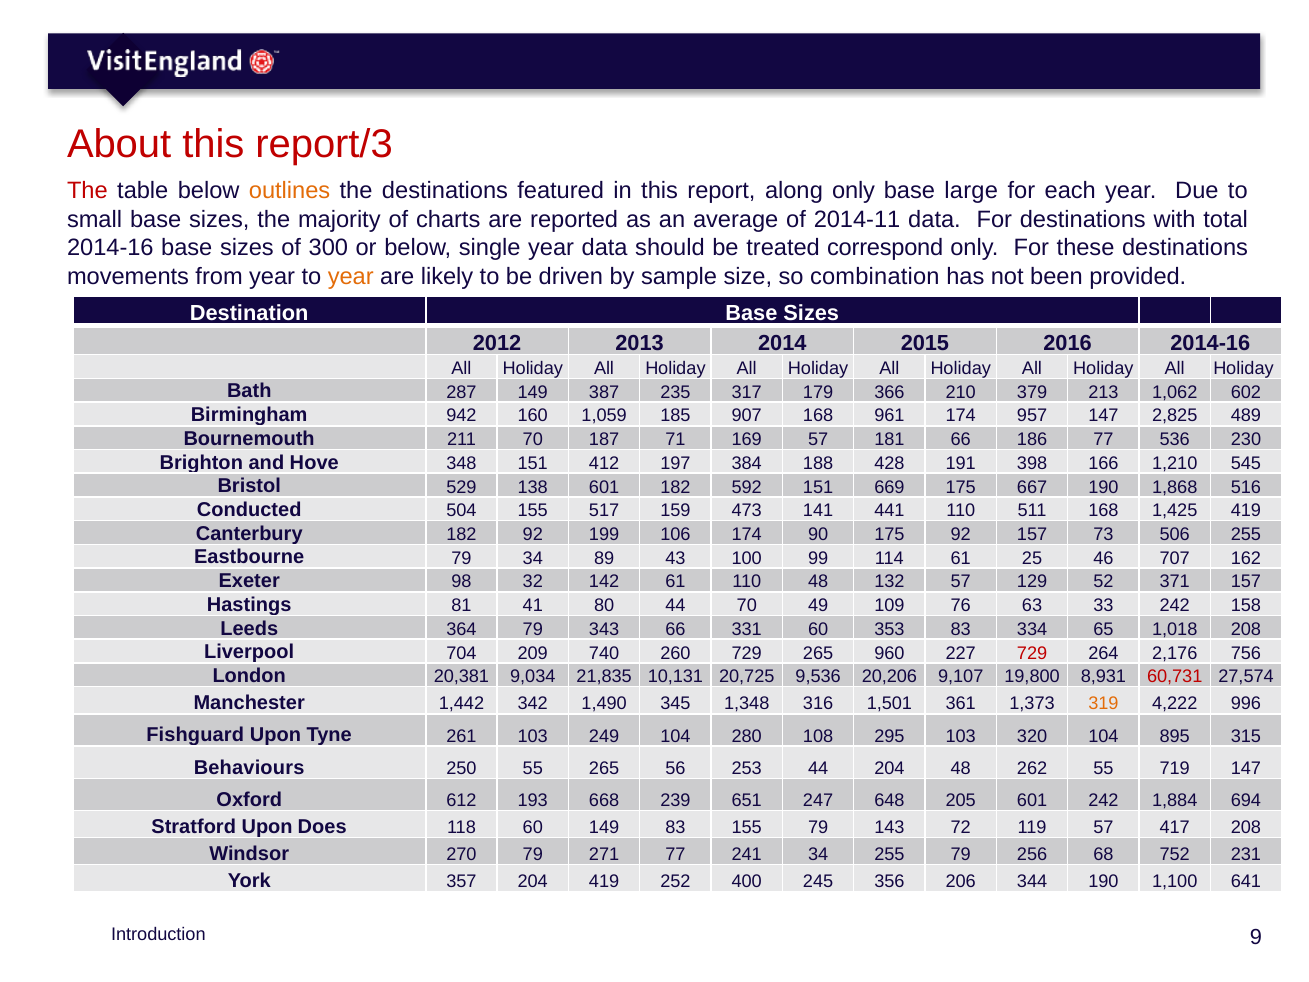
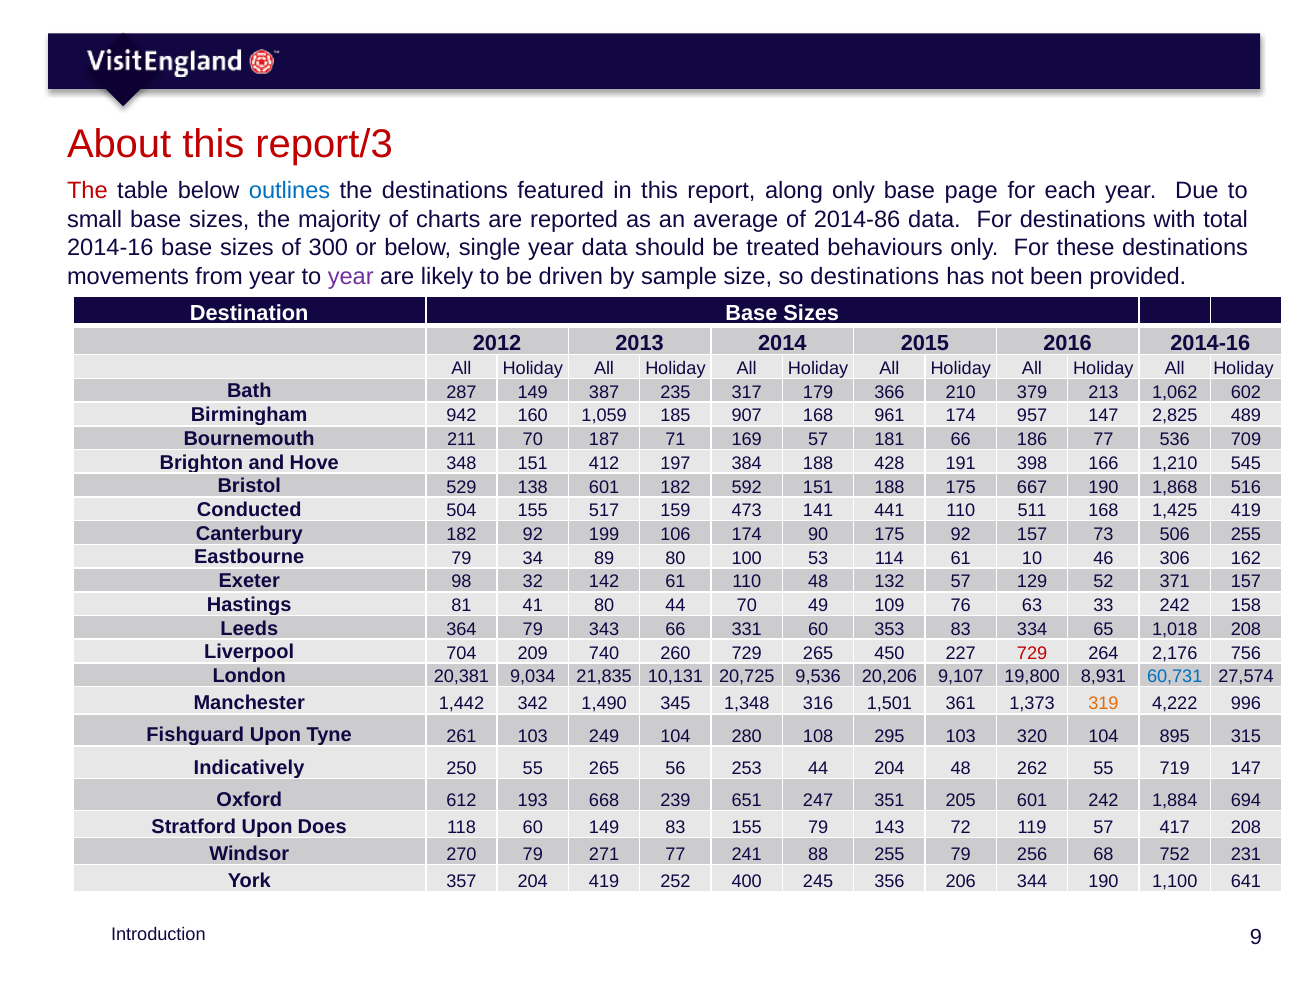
outlines colour: orange -> blue
large: large -> page
2014-11: 2014-11 -> 2014-86
correspond: correspond -> behaviours
year at (351, 276) colour: orange -> purple
so combination: combination -> destinations
230: 230 -> 709
151 669: 669 -> 188
89 43: 43 -> 80
99: 99 -> 53
25: 25 -> 10
707: 707 -> 306
960: 960 -> 450
60,731 colour: red -> blue
Behaviours: Behaviours -> Indicatively
648: 648 -> 351
241 34: 34 -> 88
